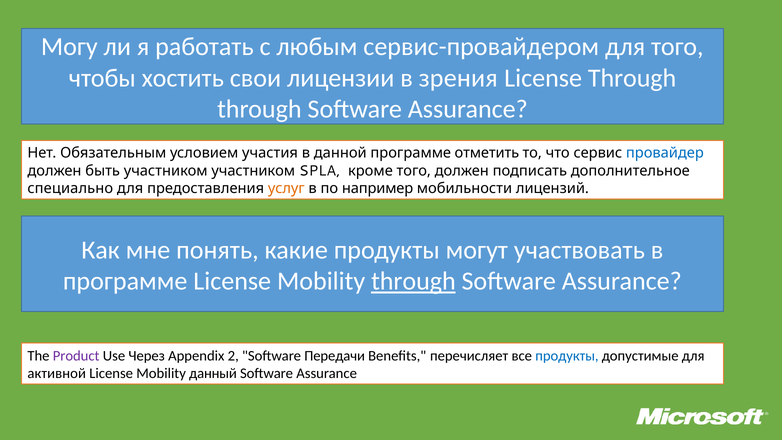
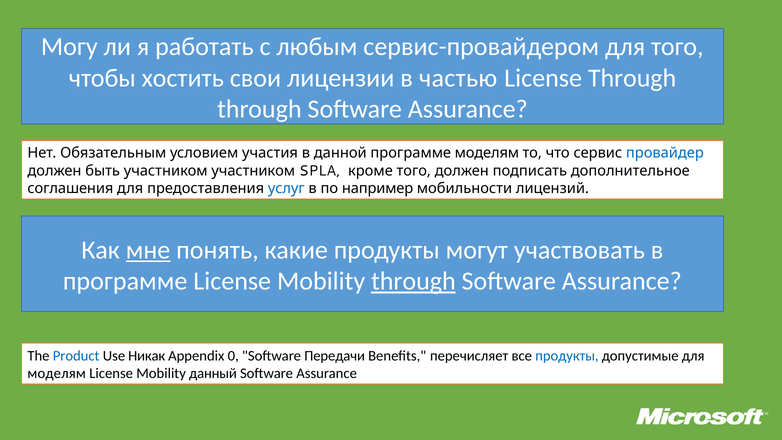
зрения: зрения -> частью
программе отметить: отметить -> моделям
специально: специально -> соглашения
услуг colour: orange -> blue
мне underline: none -> present
Product colour: purple -> blue
Через: Через -> Никак
2: 2 -> 0
активной at (57, 373): активной -> моделям
